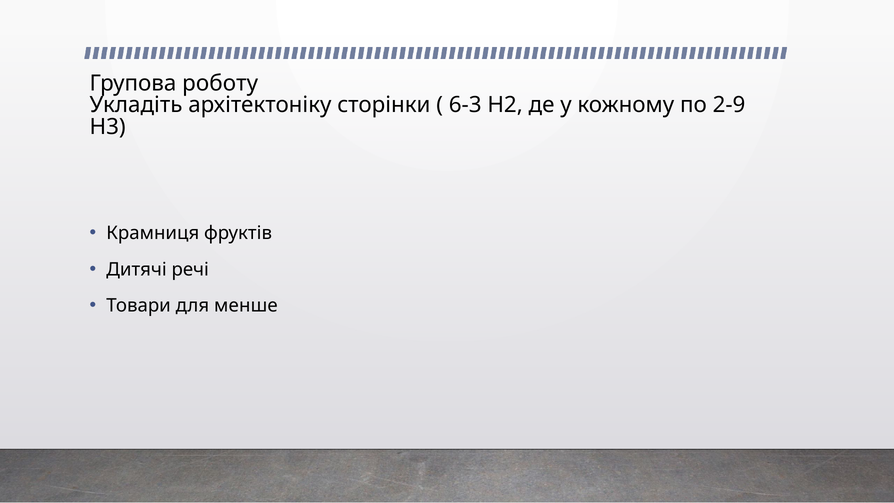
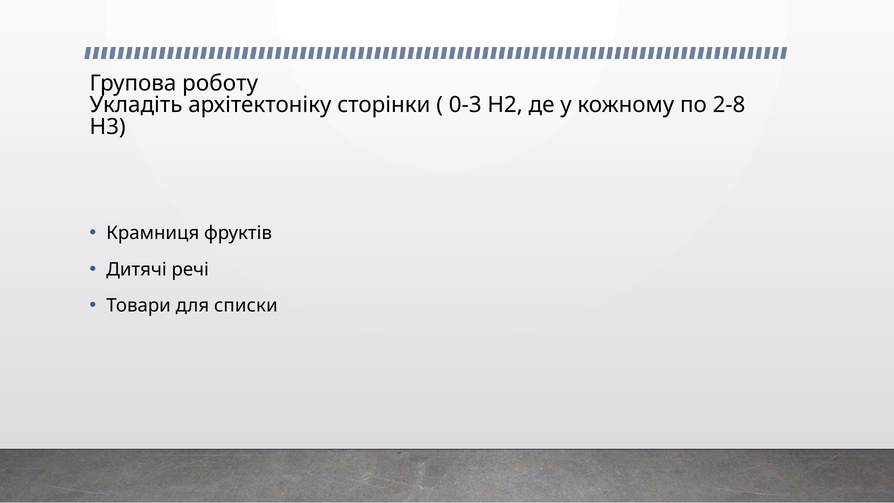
6-3: 6-3 -> 0-3
2-9: 2-9 -> 2-8
менше: менше -> списки
